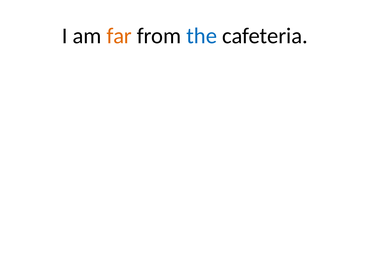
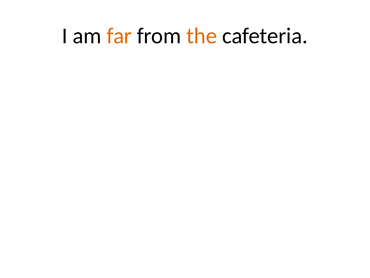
the colour: blue -> orange
